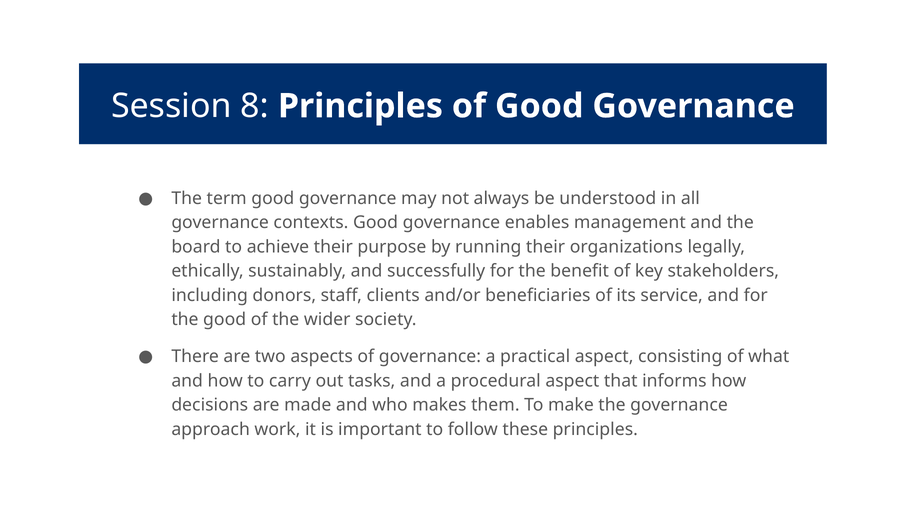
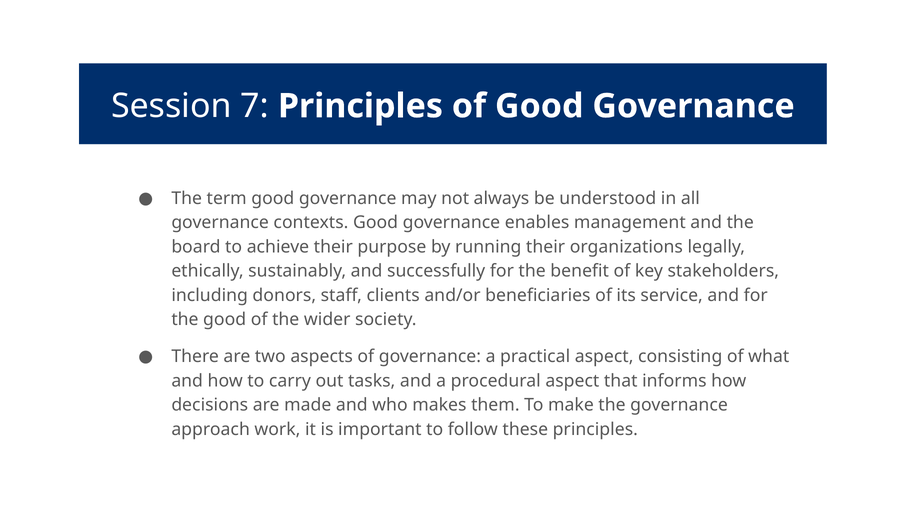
8: 8 -> 7
